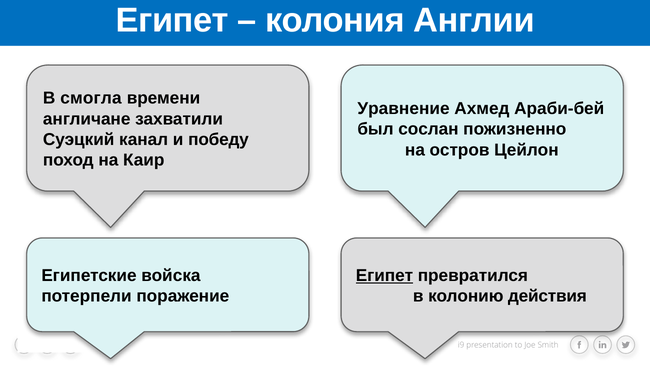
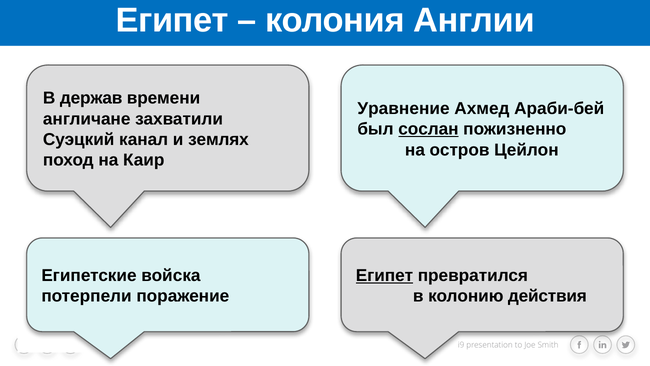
смогла: смогла -> держав
сослан underline: none -> present
победу: победу -> землях
